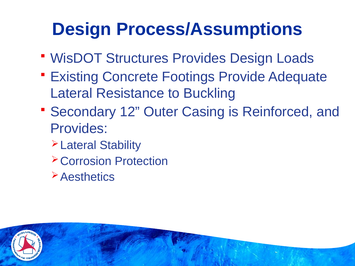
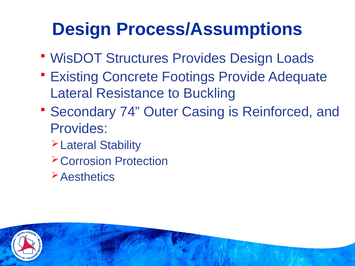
12: 12 -> 74
